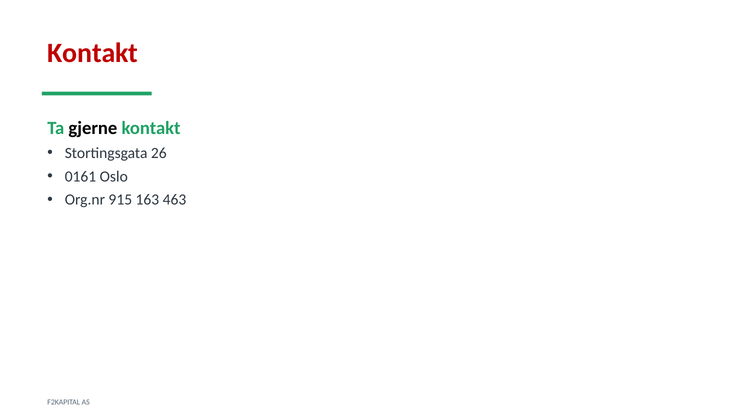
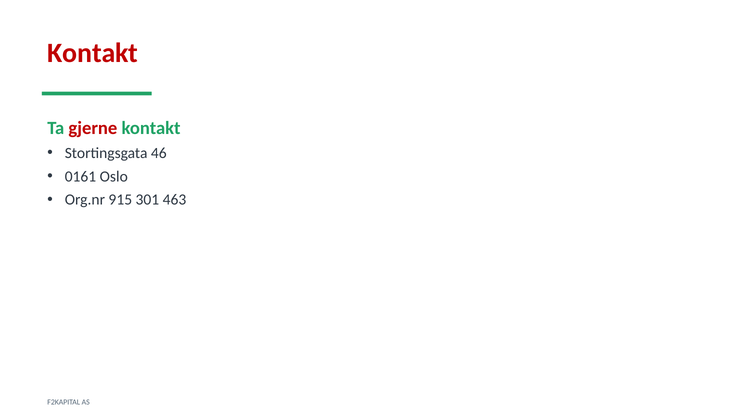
gjerne colour: black -> red
26: 26 -> 46
163: 163 -> 301
